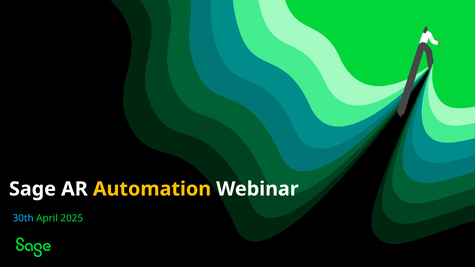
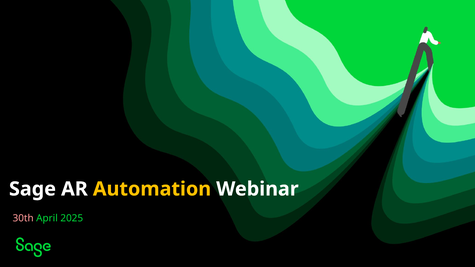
30th colour: light blue -> pink
